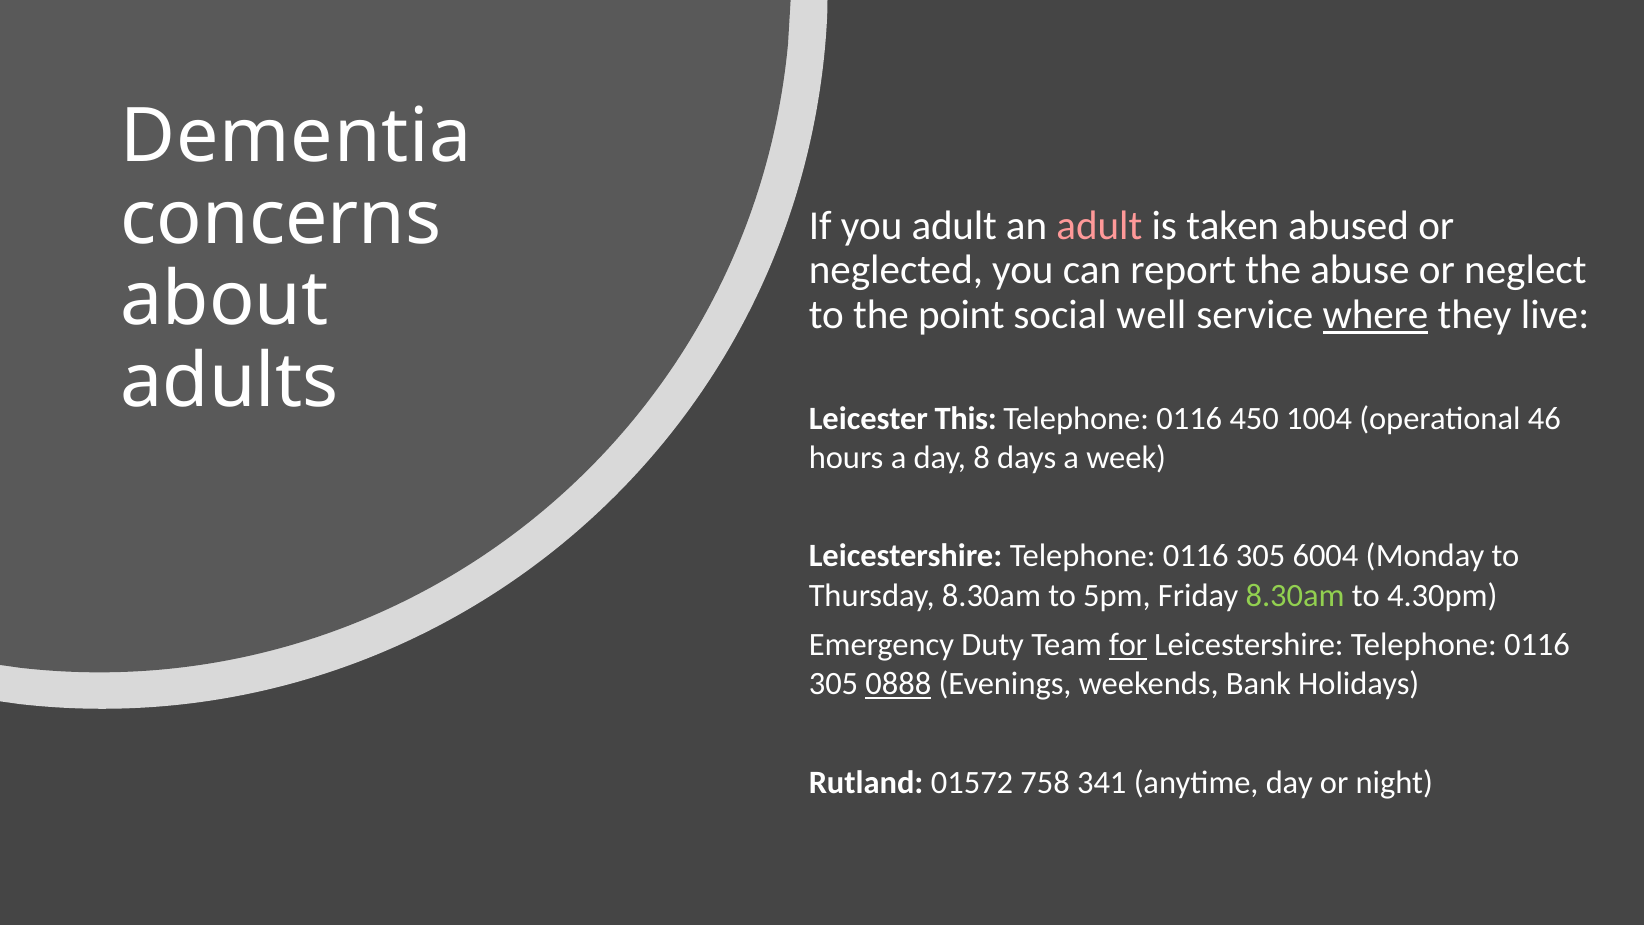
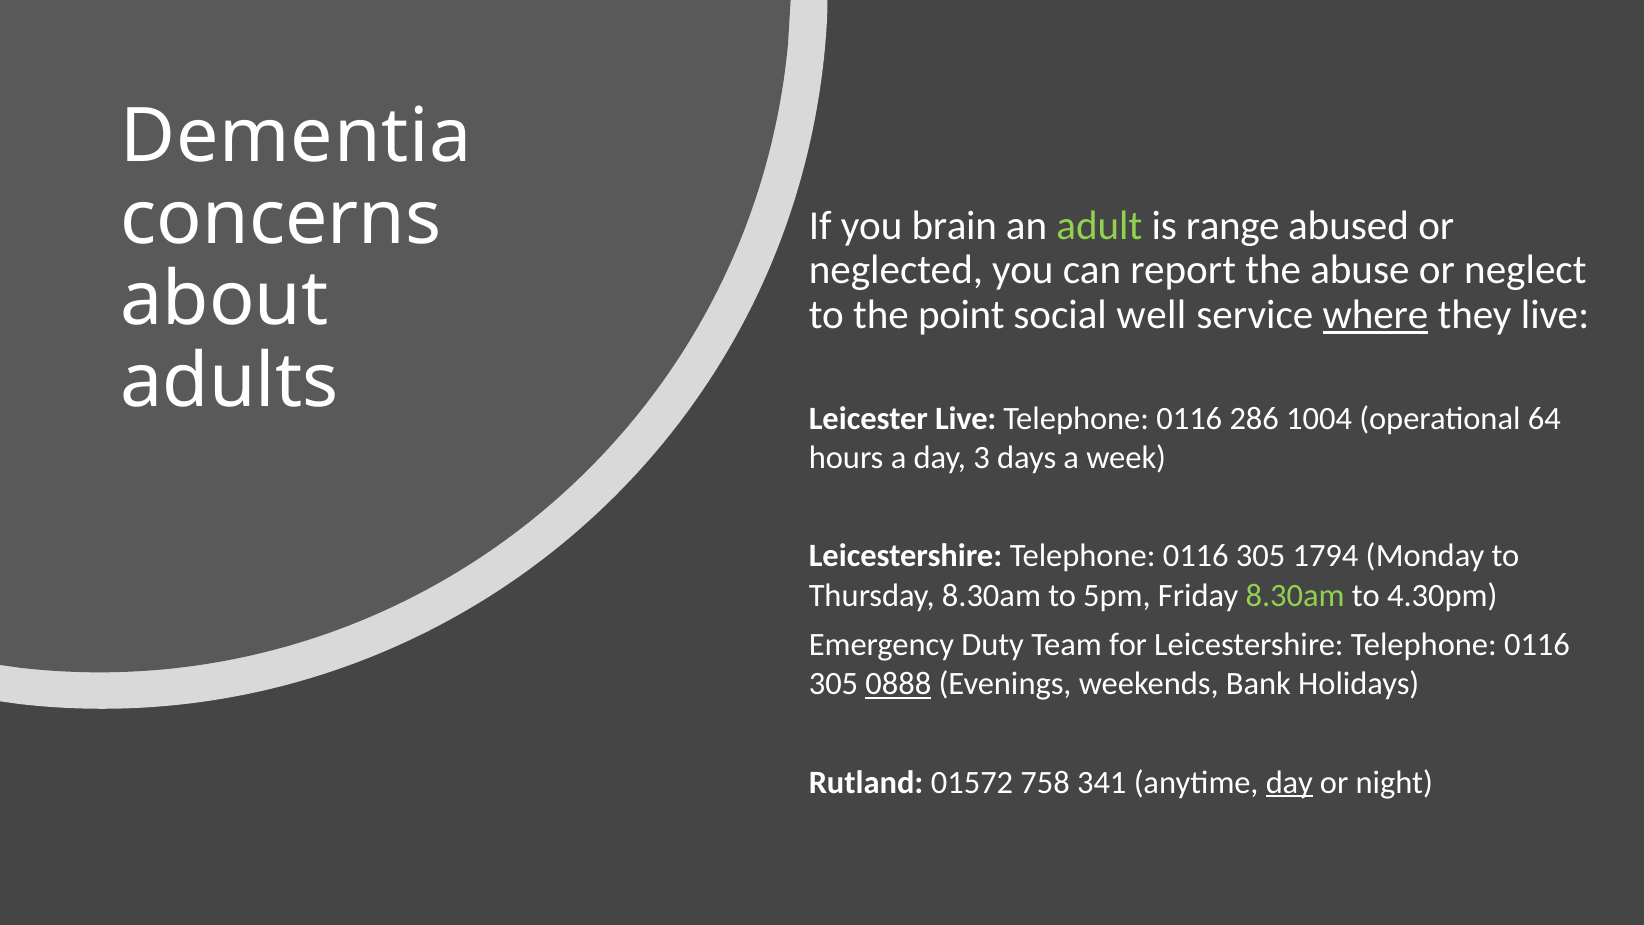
you adult: adult -> brain
adult at (1099, 226) colour: pink -> light green
taken: taken -> range
Leicester This: This -> Live
450: 450 -> 286
46: 46 -> 64
8: 8 -> 3
6004: 6004 -> 1794
for underline: present -> none
day at (1289, 782) underline: none -> present
